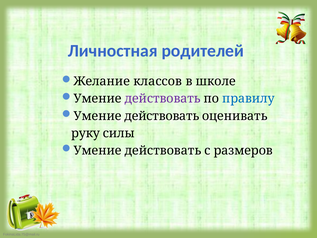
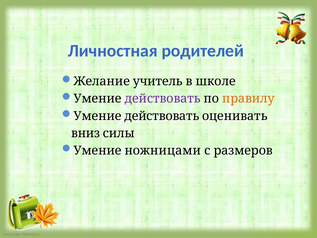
классов: классов -> учитель
правилу colour: blue -> orange
руку: руку -> вниз
действовать at (163, 150): действовать -> ножницами
